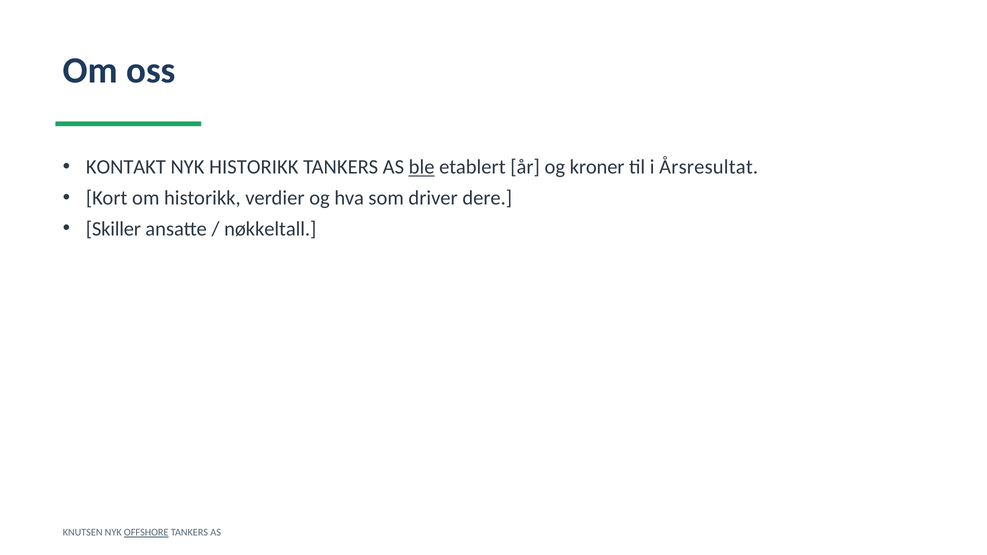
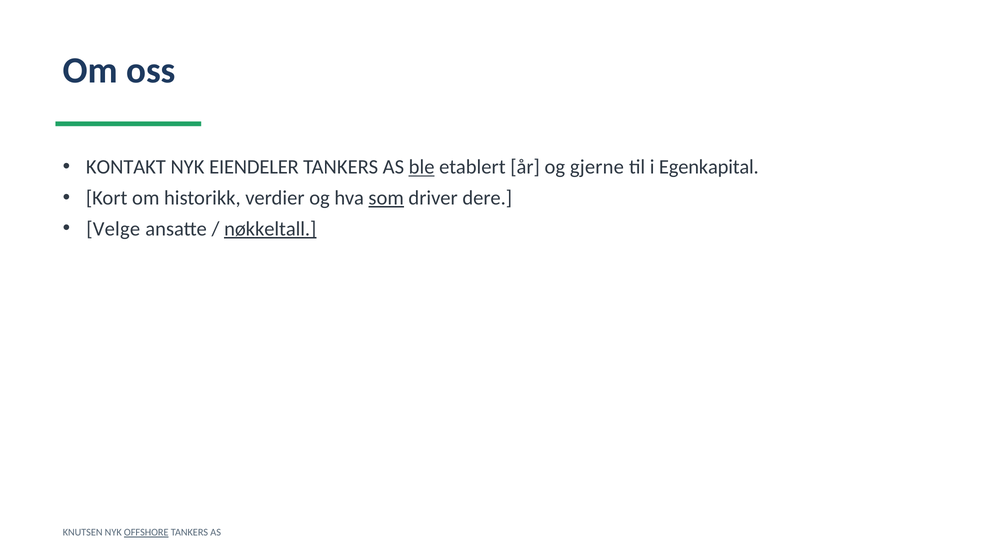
NYK HISTORIKK: HISTORIKK -> EIENDELER
kroner: kroner -> gjerne
Årsresultat: Årsresultat -> Egenkapital
som underline: none -> present
Skiller: Skiller -> Velge
nøkkeltall underline: none -> present
